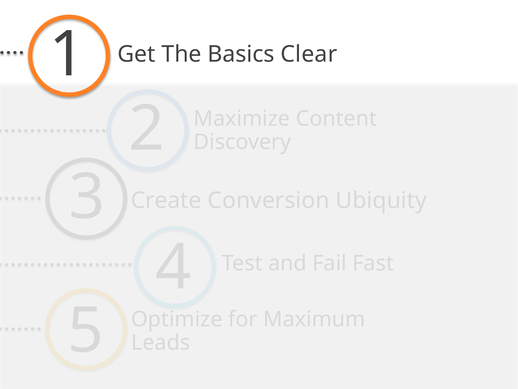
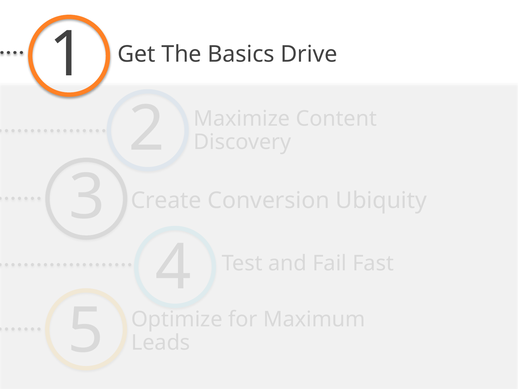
Clear: Clear -> Drive
